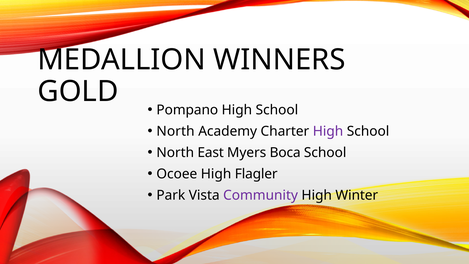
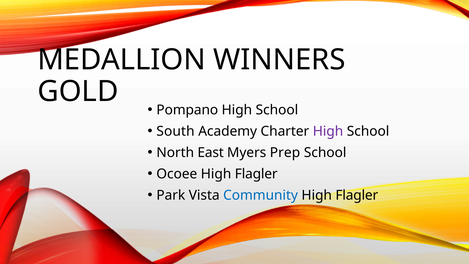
North at (176, 131): North -> South
Boca: Boca -> Prep
Community colour: purple -> blue
Winter at (357, 195): Winter -> Flagler
